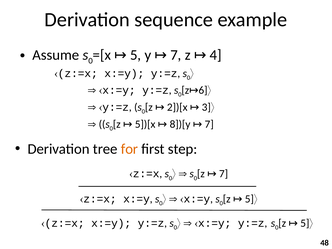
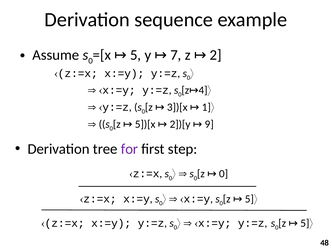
z 4: 4 -> 2
6: 6 -> 4
3: 3 -> 1
2: 2 -> 3
8 at (172, 124): 8 -> 2
7 at (207, 124): 7 -> 9
for colour: orange -> purple
z 7: 7 -> 0
